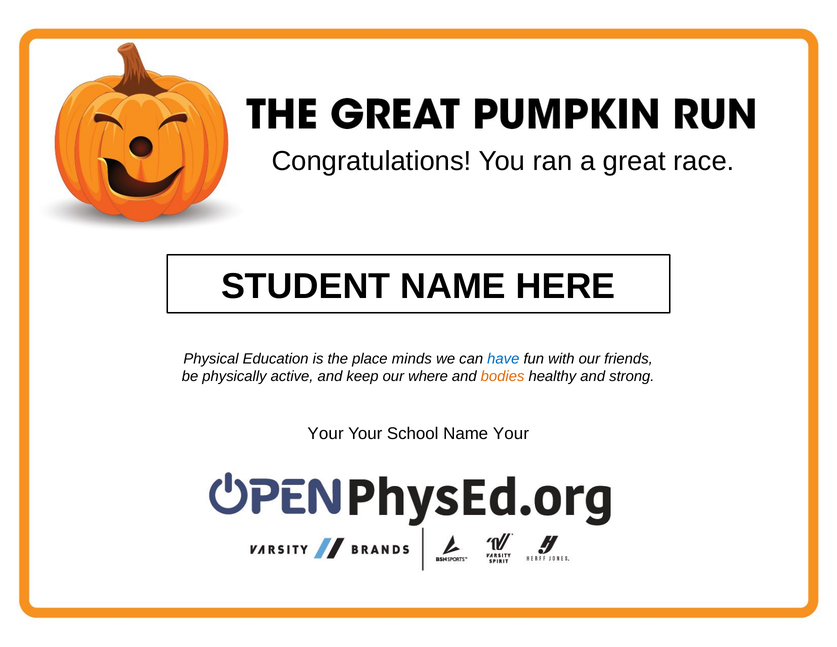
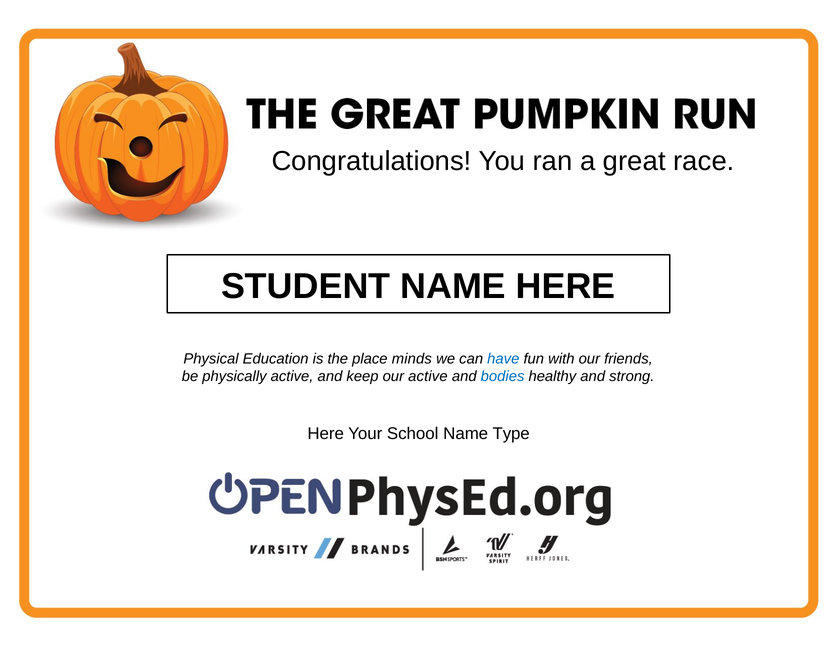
our where: where -> active
bodies colour: orange -> blue
Your at (326, 434): Your -> Here
Name Your: Your -> Type
